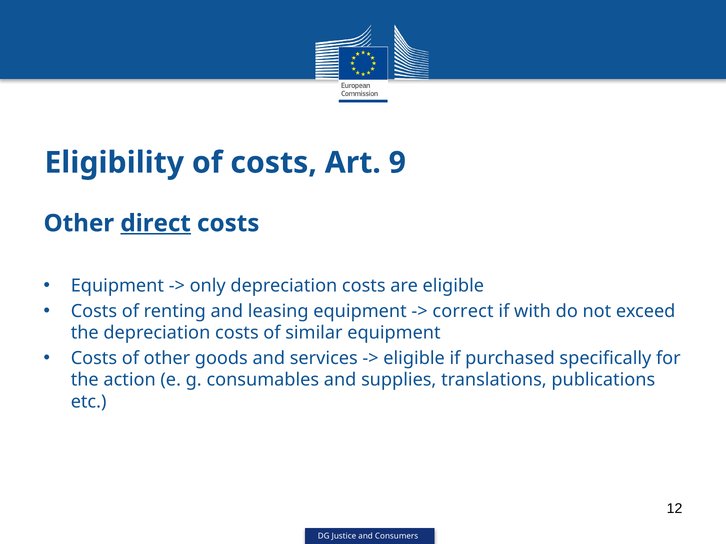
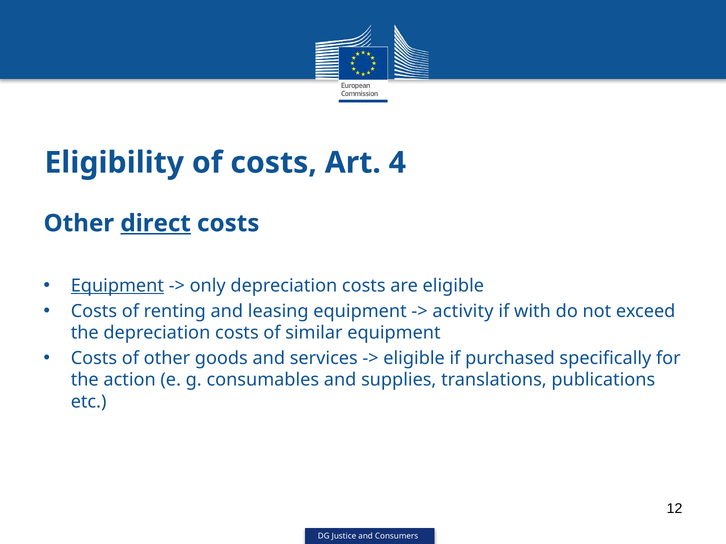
9: 9 -> 4
Equipment at (117, 286) underline: none -> present
correct: correct -> activity
